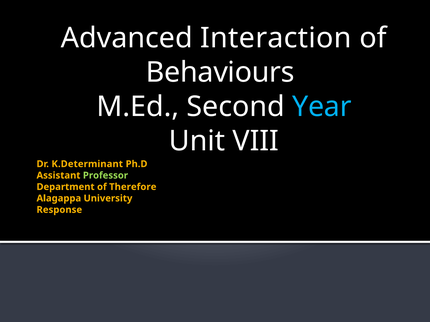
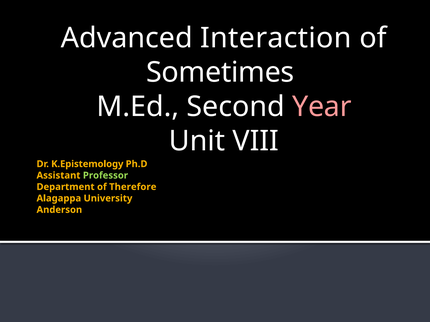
Behaviours: Behaviours -> Sometimes
Year colour: light blue -> pink
K.Determinant: K.Determinant -> K.Epistemology
Response: Response -> Anderson
